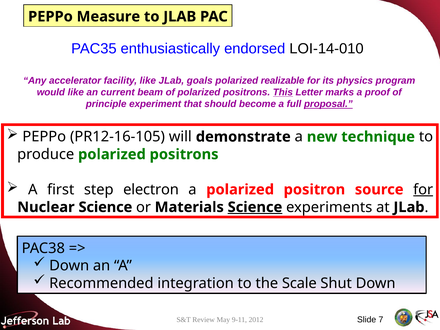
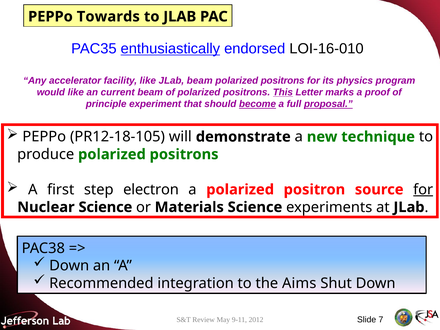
Measure: Measure -> Towards
enthusiastically underline: none -> present
LOI-14-010: LOI-14-010 -> LOI-16-010
JLab goals: goals -> beam
realizable at (283, 81): realizable -> positrons
become underline: none -> present
PR12-16-105: PR12-16-105 -> PR12-18-105
Science at (255, 207) underline: present -> none
Scale: Scale -> Aims
